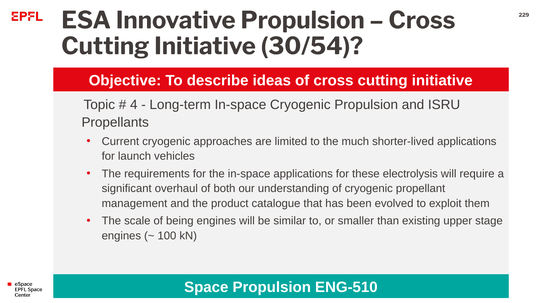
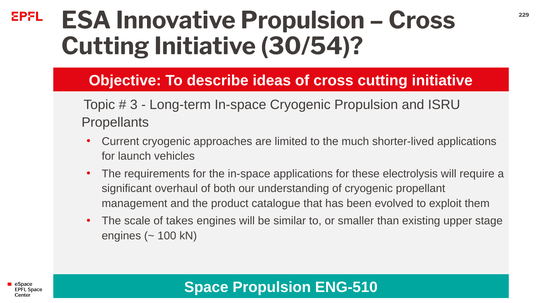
4: 4 -> 3
being: being -> takes
